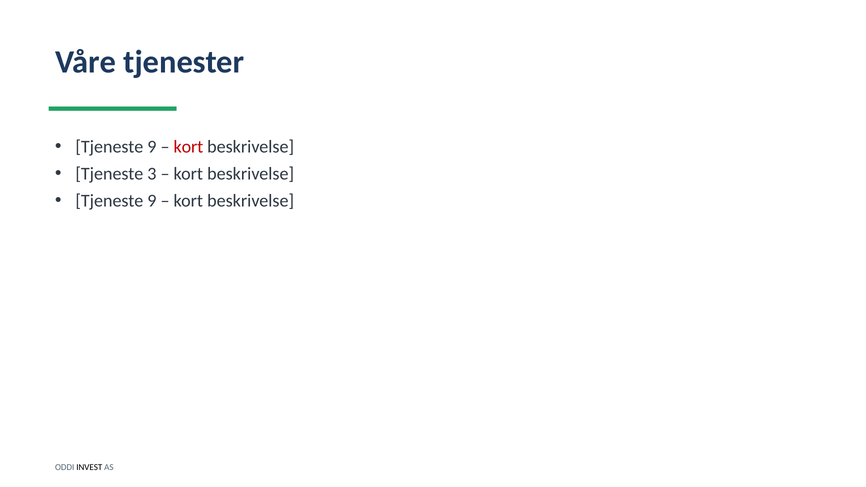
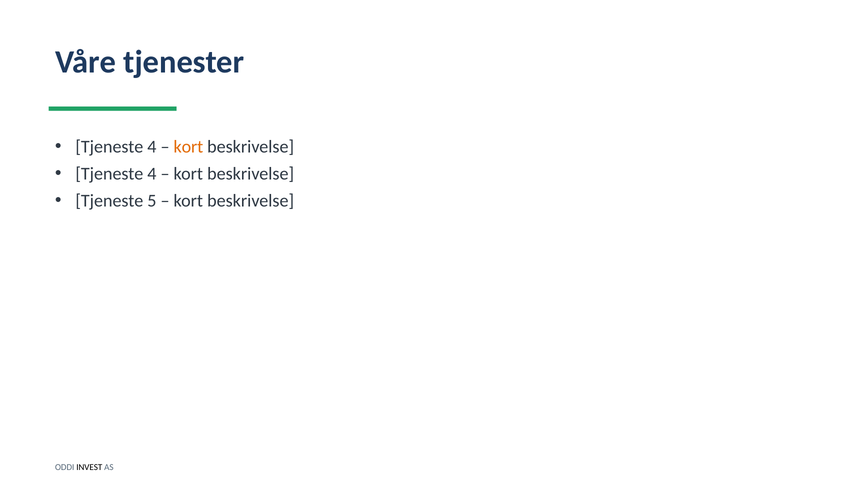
9 at (152, 147): 9 -> 4
kort at (188, 147) colour: red -> orange
3 at (152, 174): 3 -> 4
9 at (152, 201): 9 -> 5
